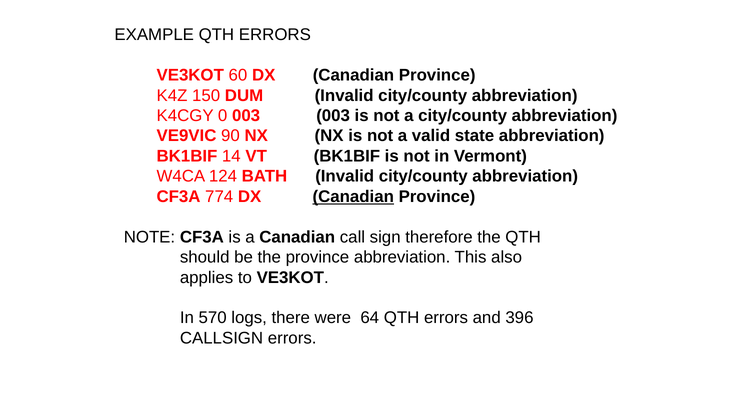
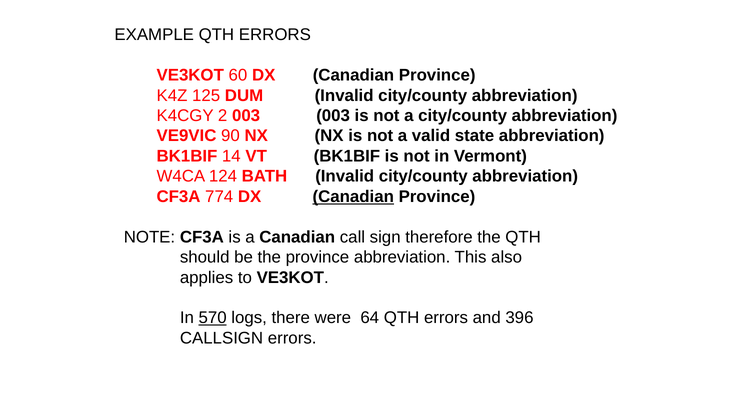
150: 150 -> 125
0: 0 -> 2
570 underline: none -> present
